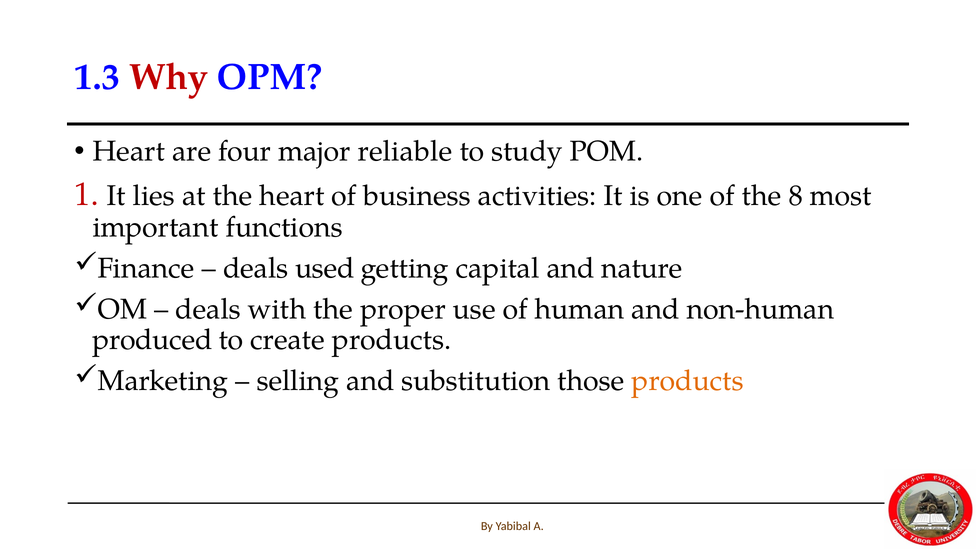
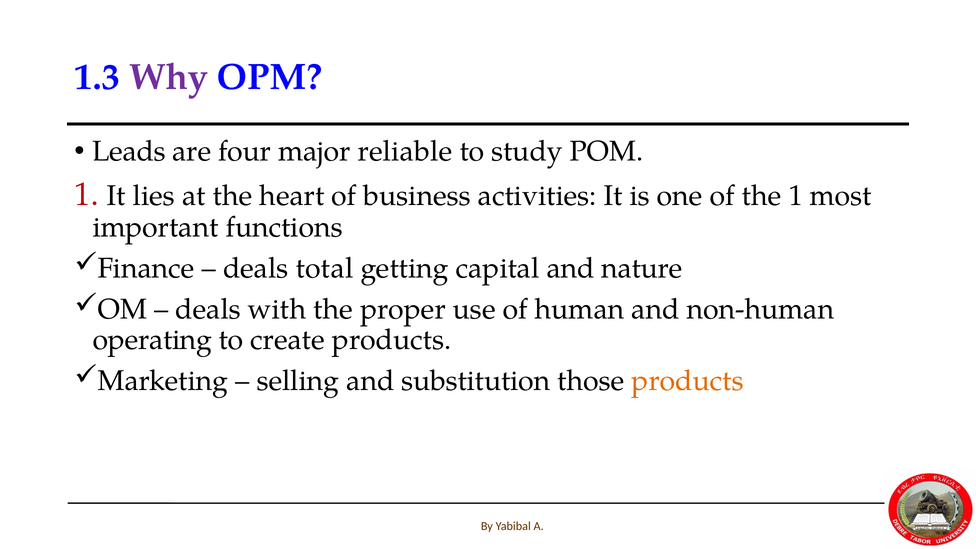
Why colour: red -> purple
Heart at (129, 151): Heart -> Leads
the 8: 8 -> 1
used: used -> total
produced: produced -> operating
